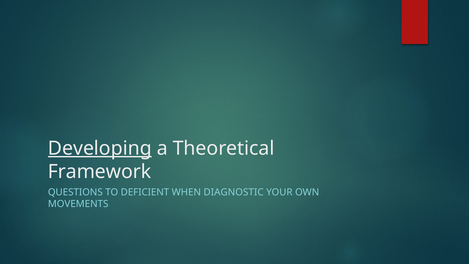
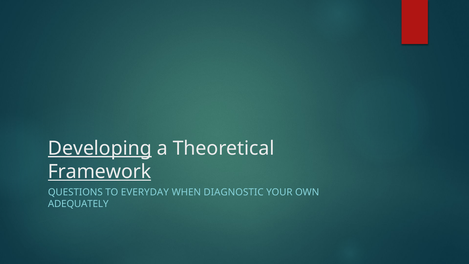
Framework underline: none -> present
DEFICIENT: DEFICIENT -> EVERYDAY
MOVEMENTS: MOVEMENTS -> ADEQUATELY
